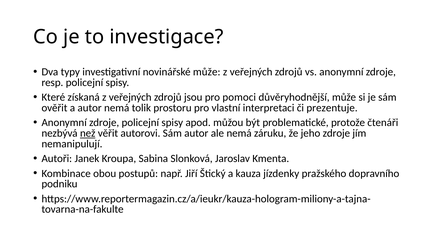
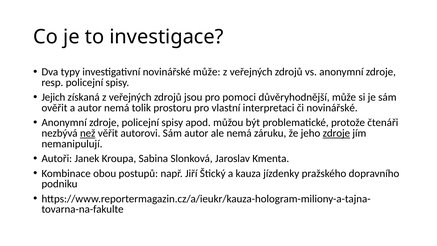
Které: Které -> Jejich
či prezentuje: prezentuje -> novinářské
zdroje at (336, 133) underline: none -> present
